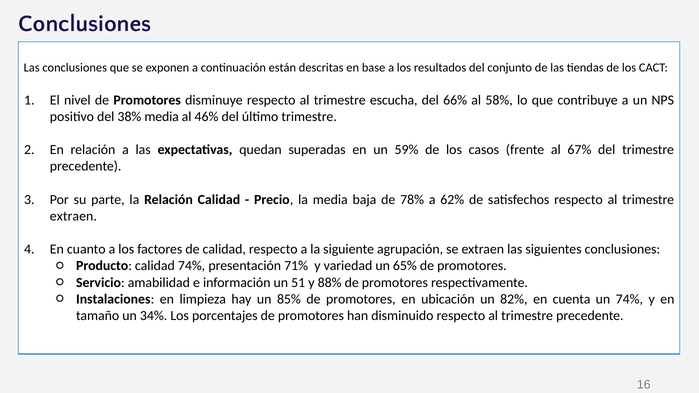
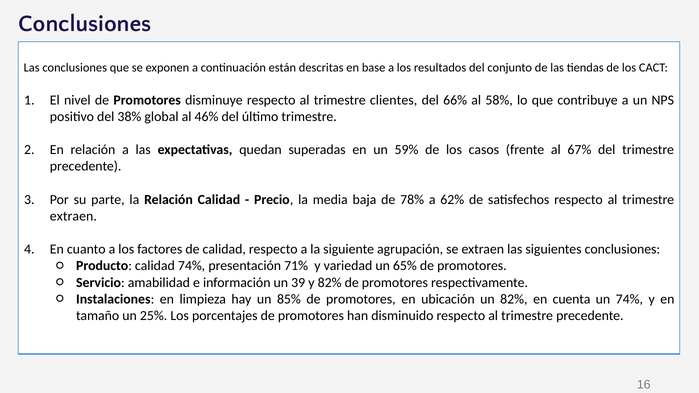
escucha: escucha -> clientes
38% media: media -> global
51: 51 -> 39
y 88%: 88% -> 82%
34%: 34% -> 25%
